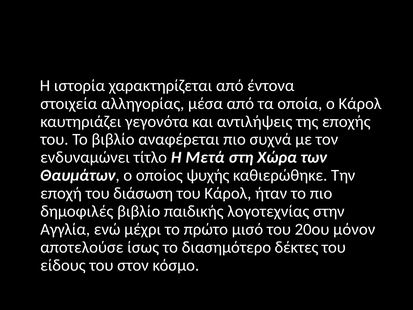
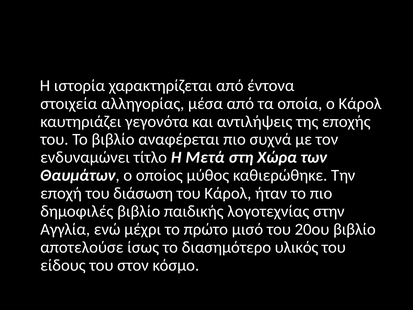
ψυχής: ψυχής -> μύθος
20ου μόνον: μόνον -> βιβλίο
δέκτες: δέκτες -> υλικός
